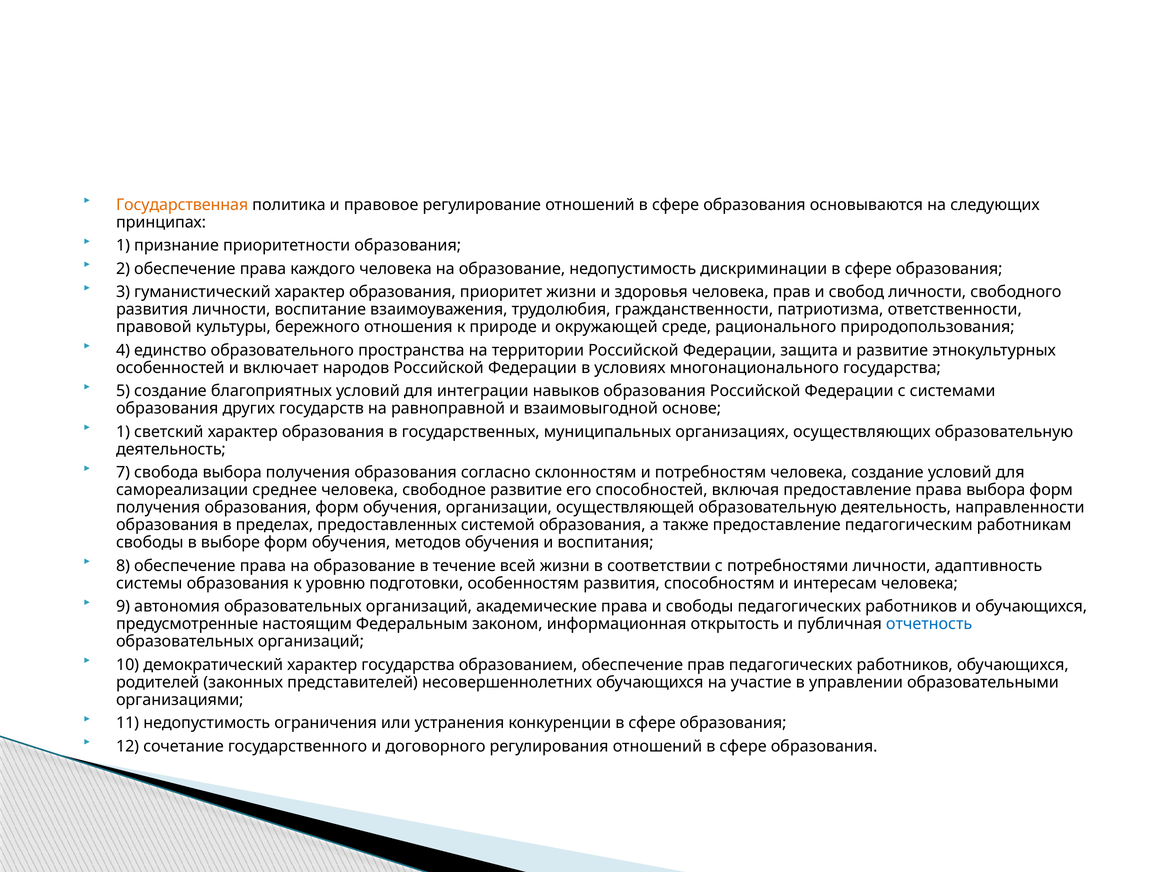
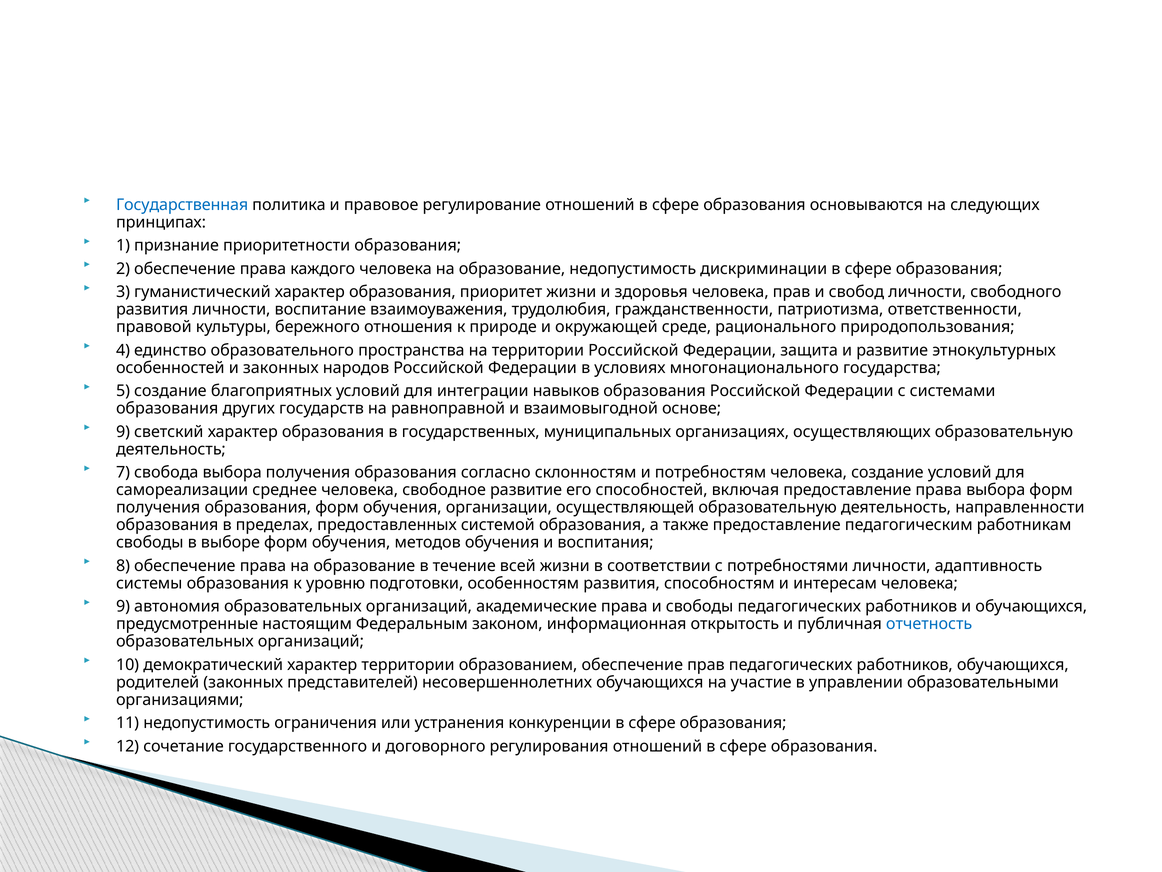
Государственная colour: orange -> blue
и включает: включает -> законных
1 at (123, 432): 1 -> 9
характер государства: государства -> территории
